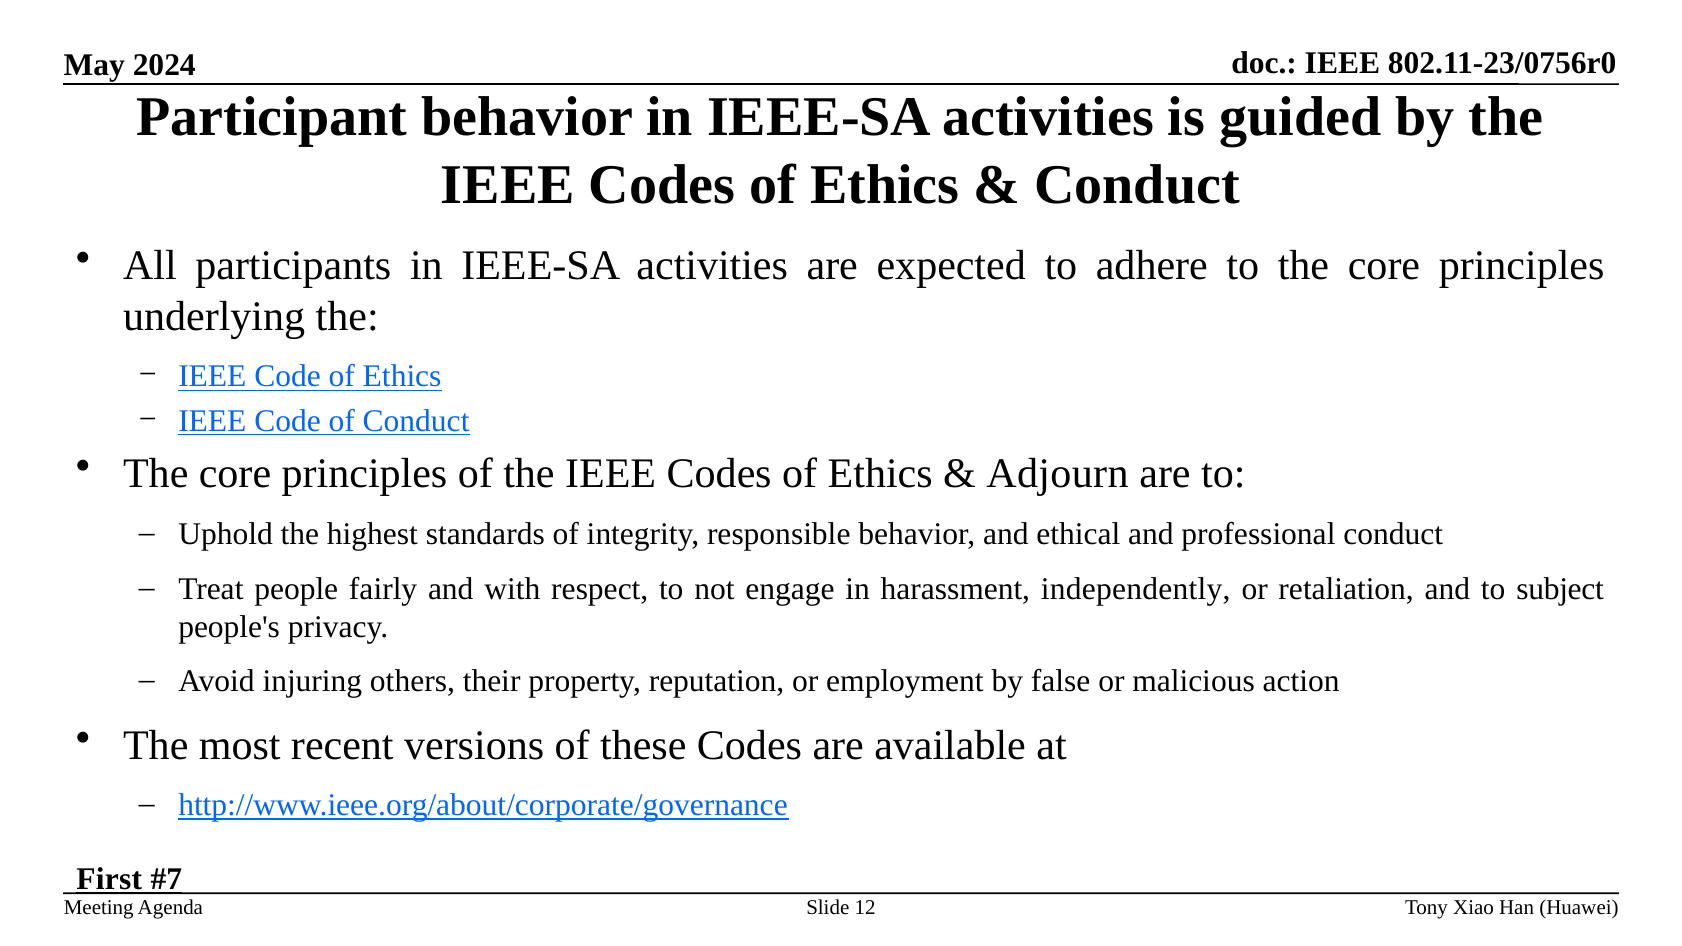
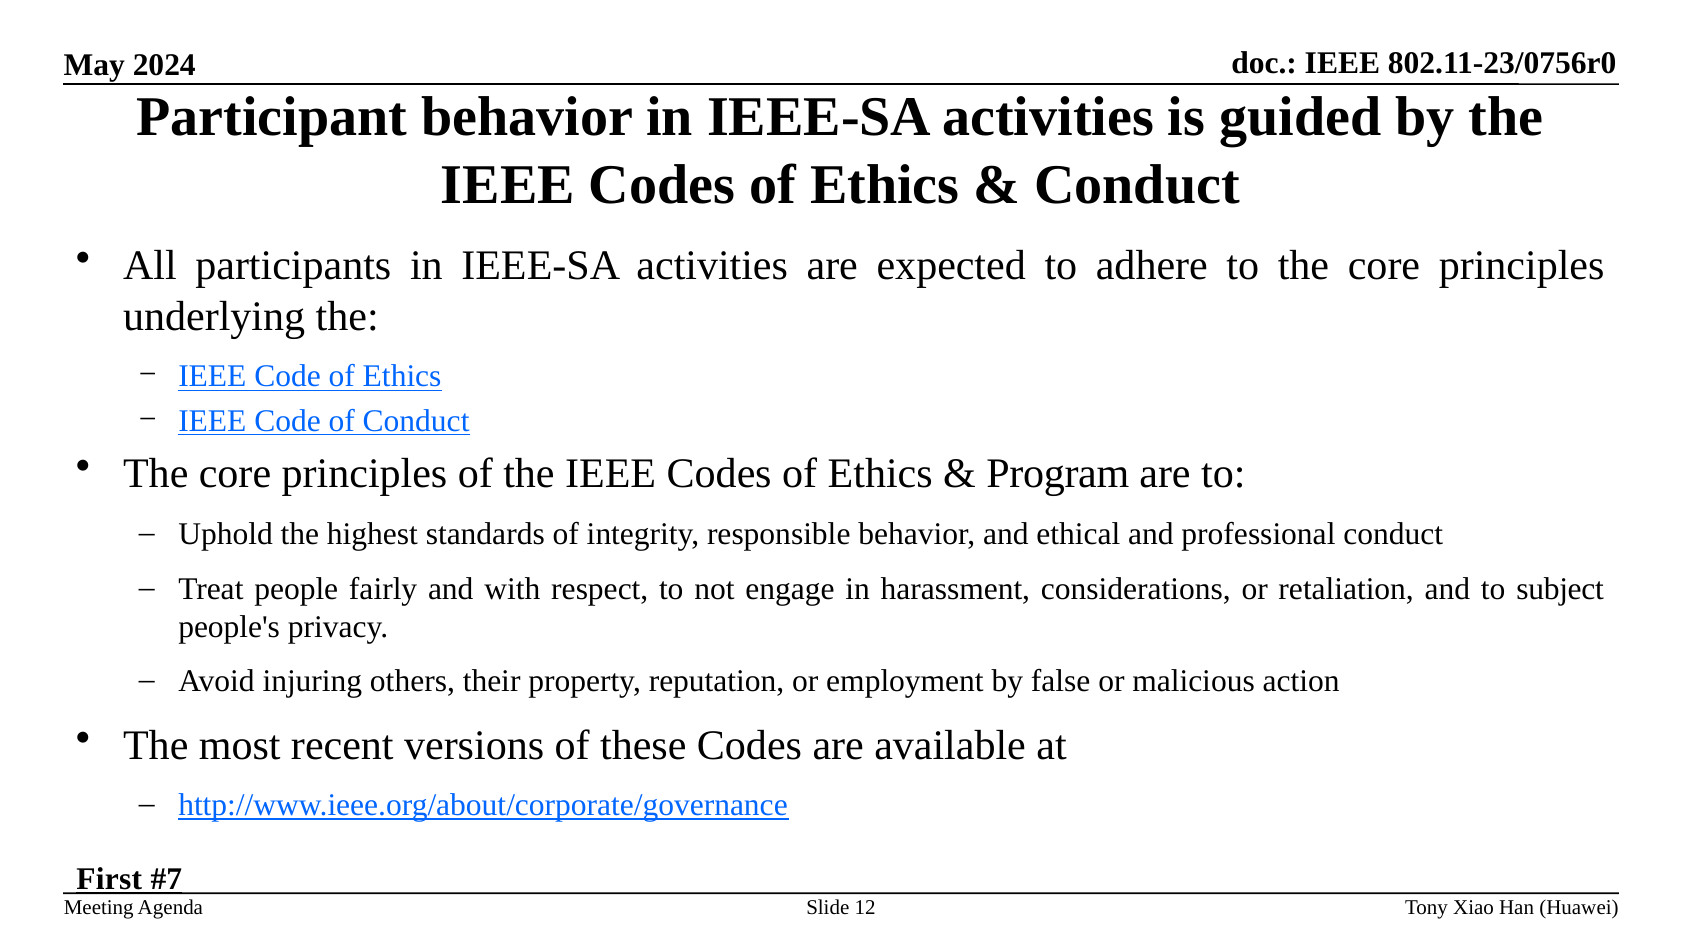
Adjourn: Adjourn -> Program
independently: independently -> considerations
